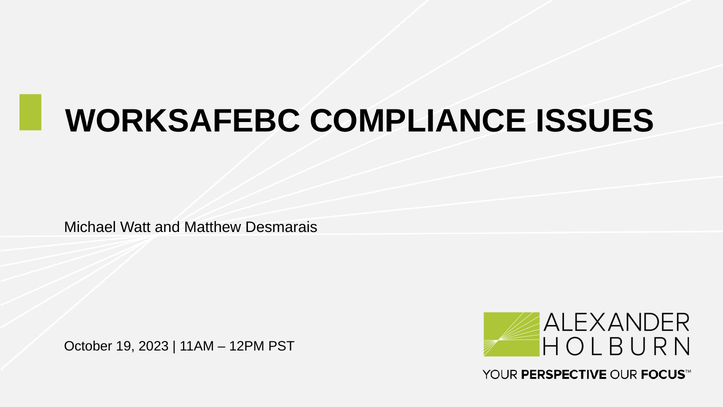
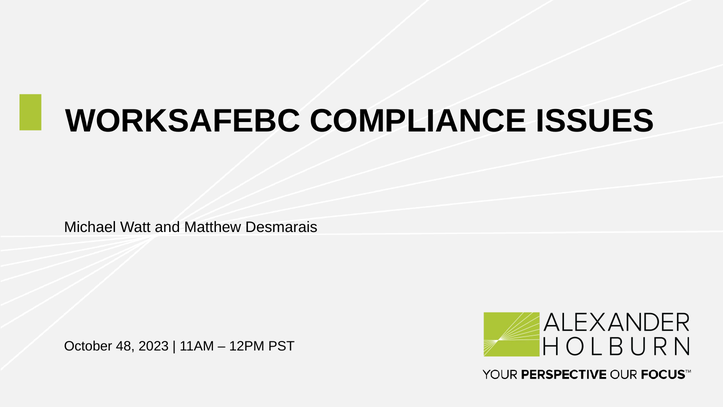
19: 19 -> 48
